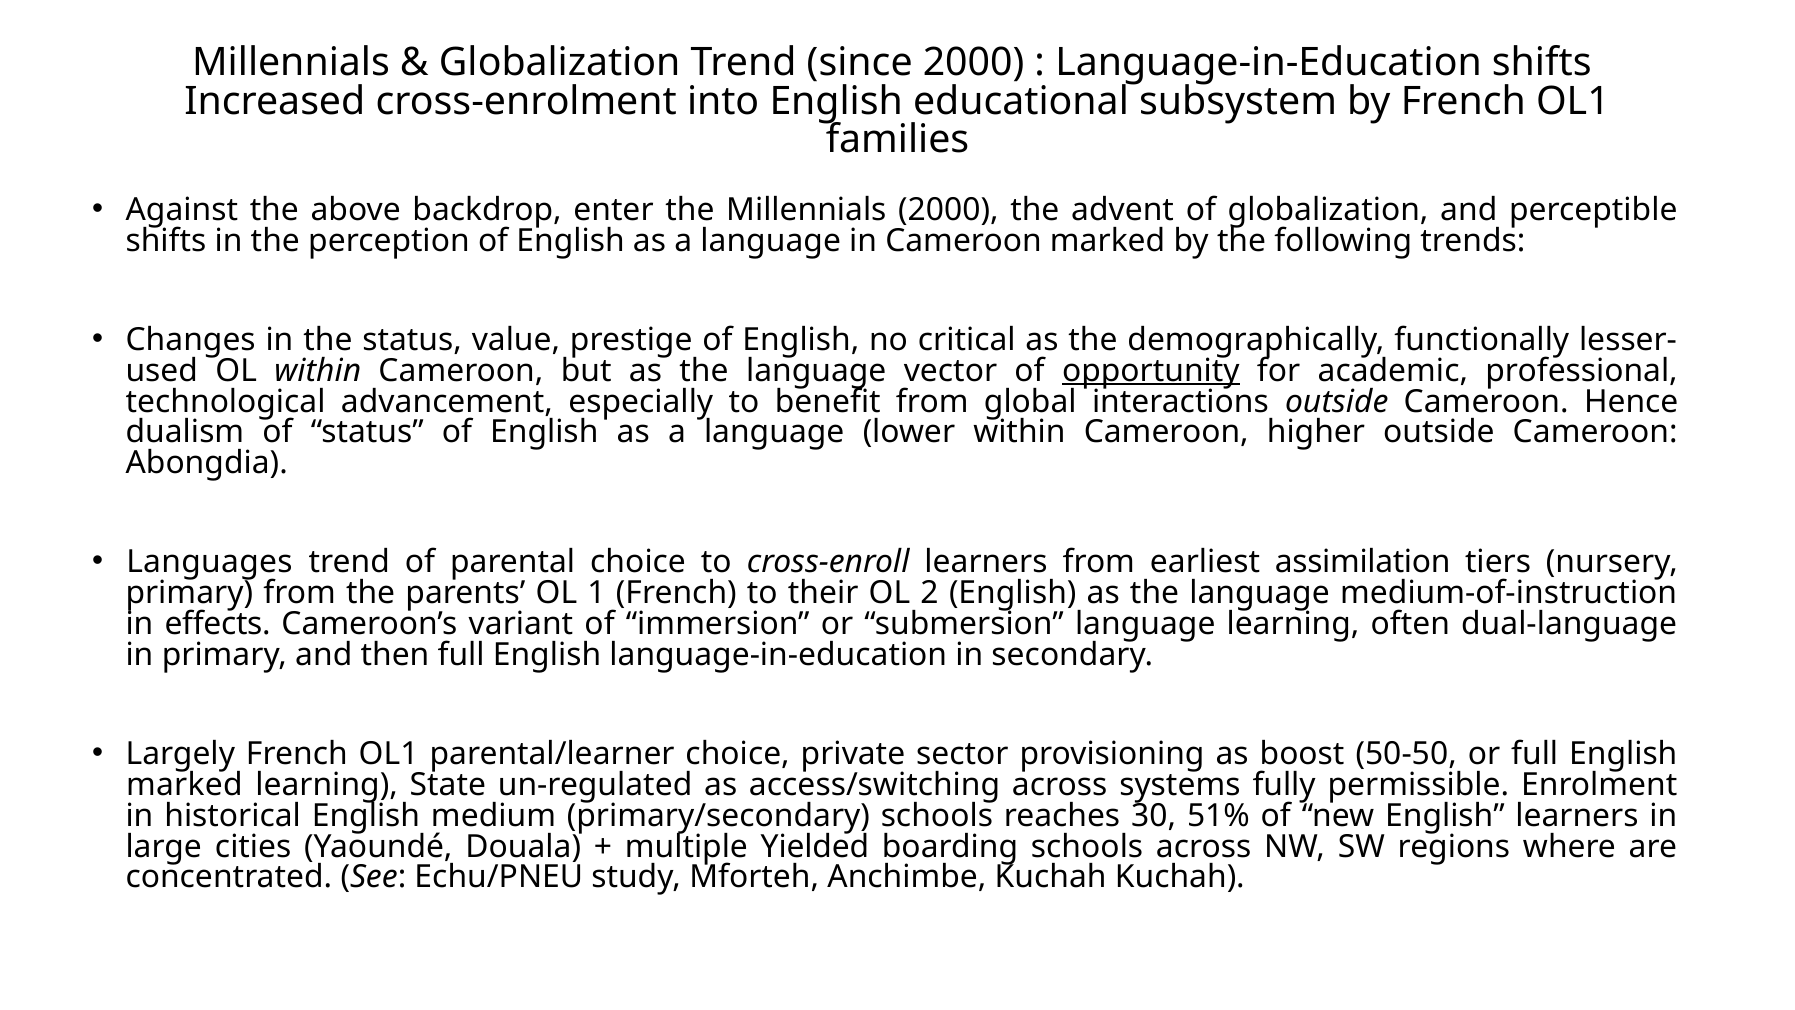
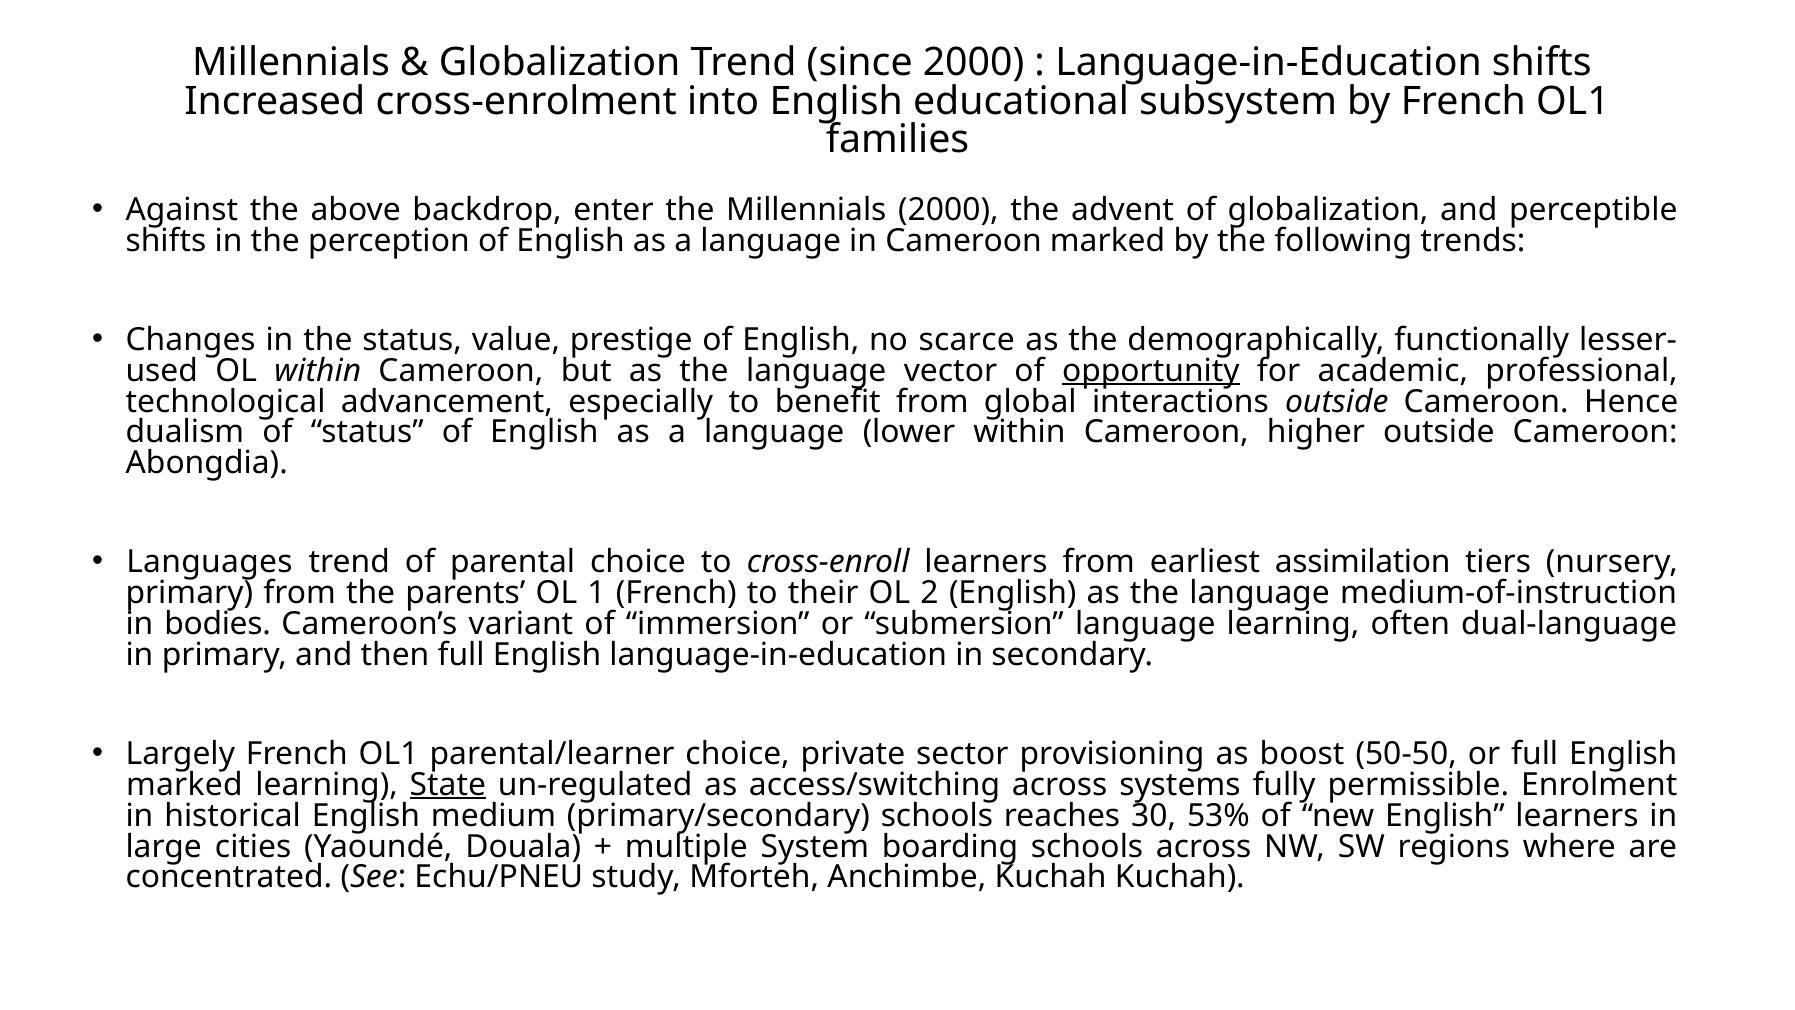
critical: critical -> scarce
effects: effects -> bodies
State underline: none -> present
51%: 51% -> 53%
Yielded: Yielded -> System
